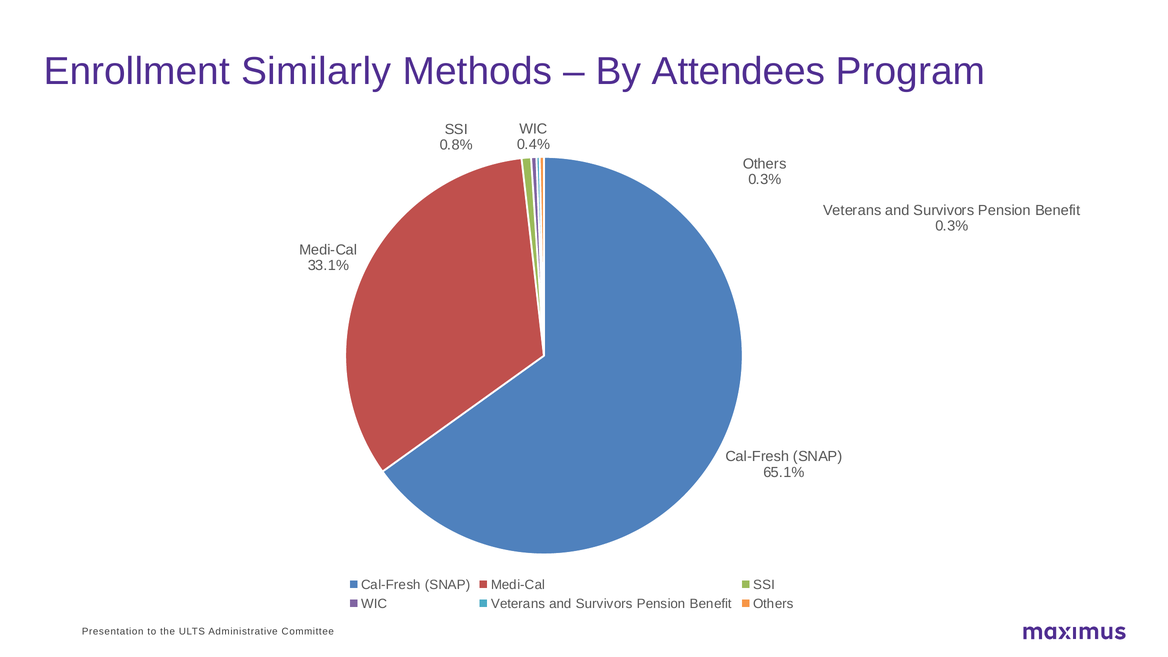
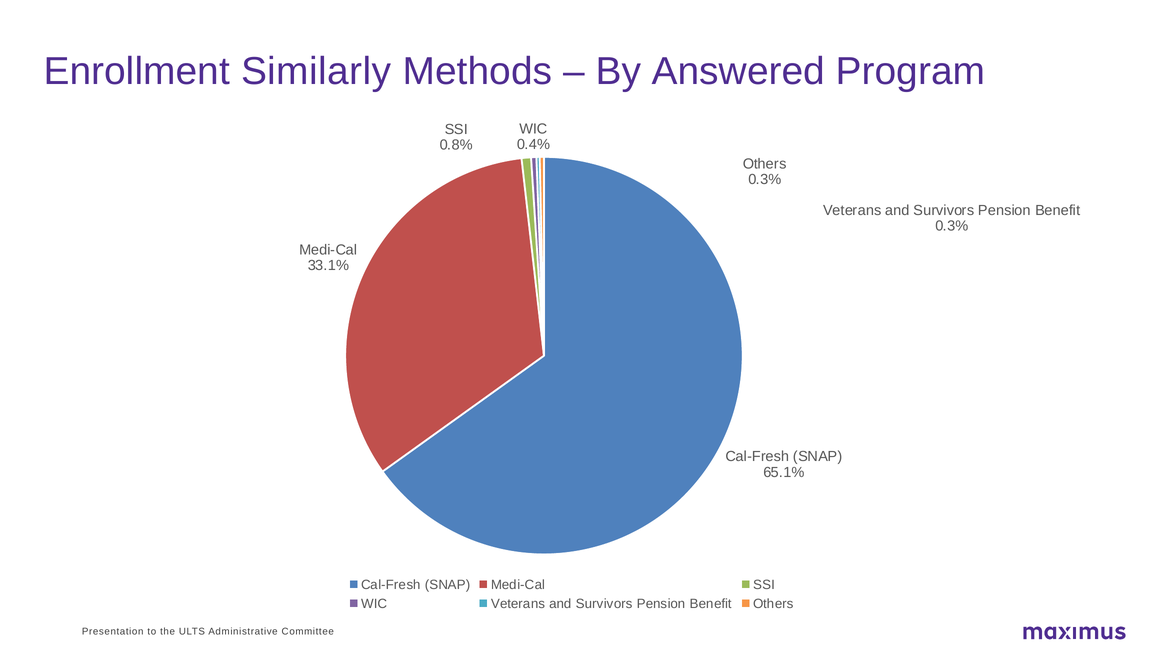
Attendees: Attendees -> Answered
